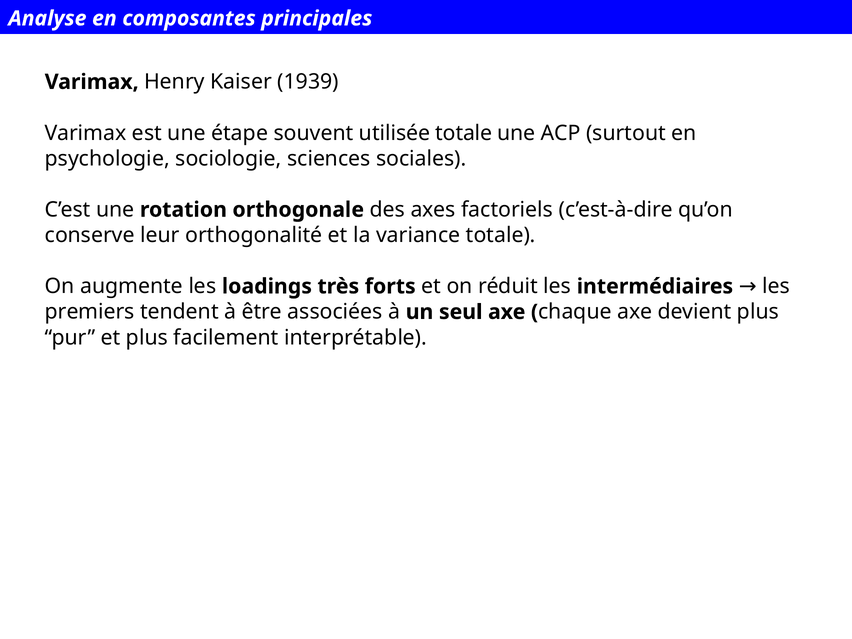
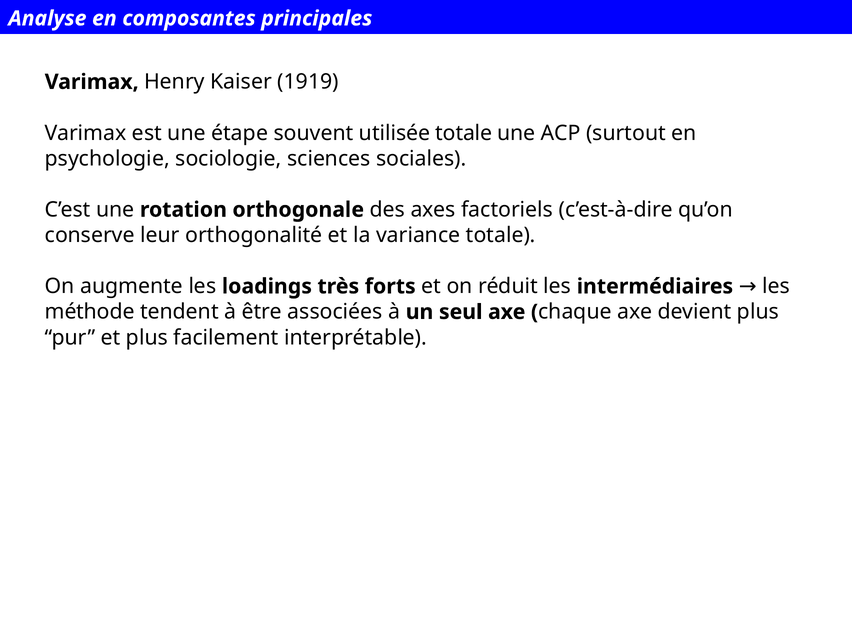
1939: 1939 -> 1919
premiers: premiers -> méthode
